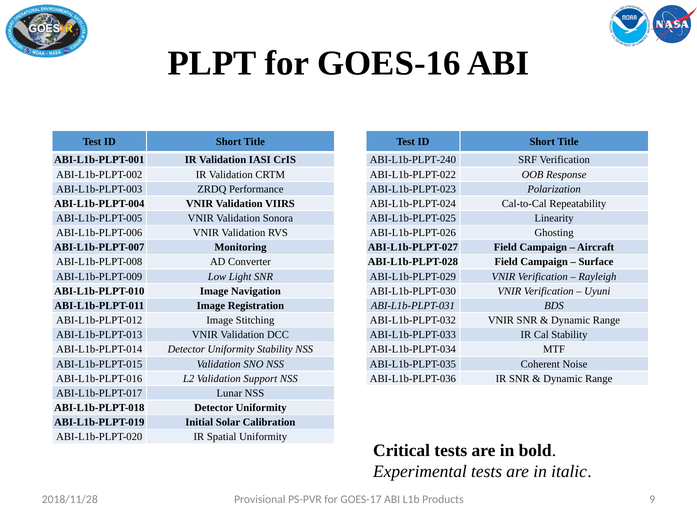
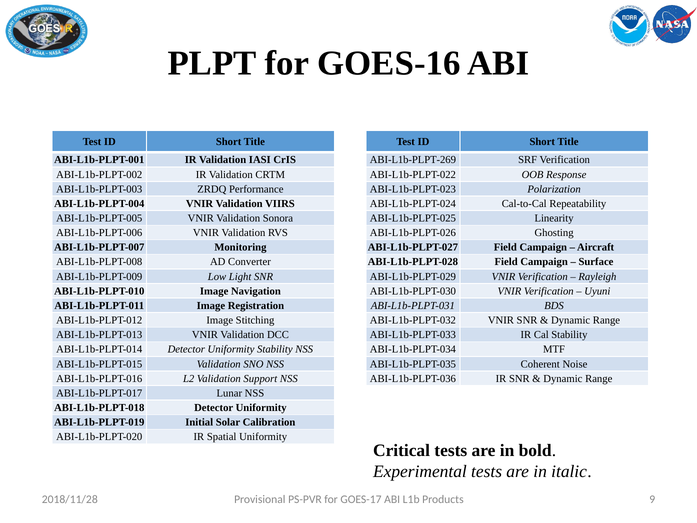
ABI-L1b-PLPT-240: ABI-L1b-PLPT-240 -> ABI-L1b-PLPT-269
